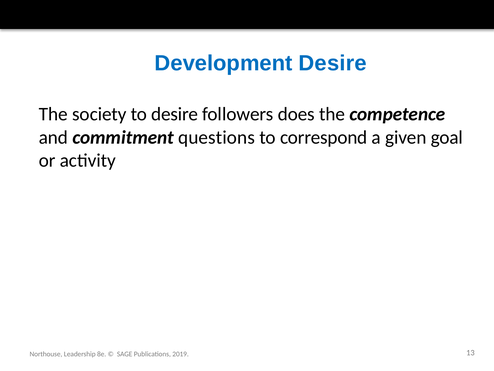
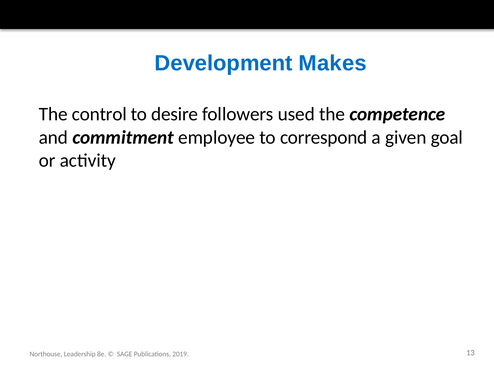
Development Desire: Desire -> Makes
society: society -> control
does: does -> used
questions: questions -> employee
